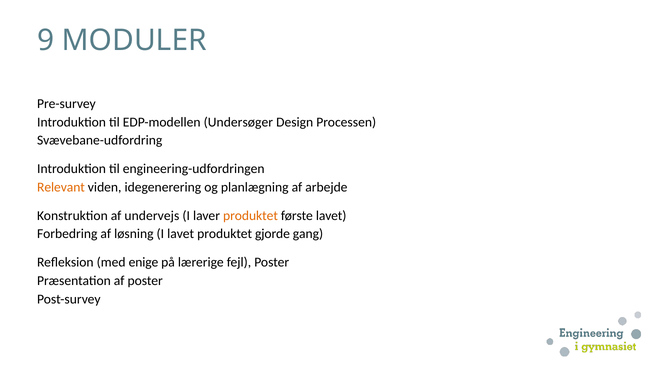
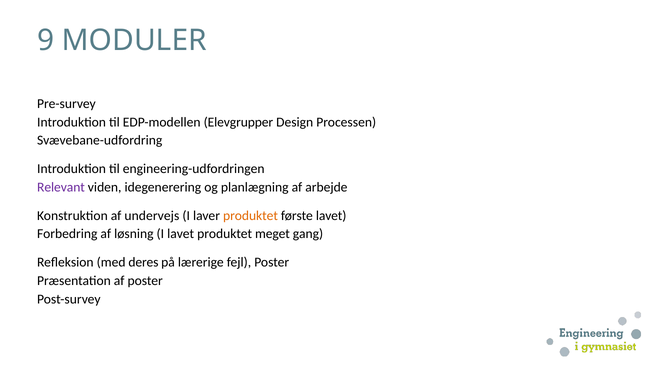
Undersøger: Undersøger -> Elevgrupper
Relevant colour: orange -> purple
gjorde: gjorde -> meget
enige: enige -> deres
